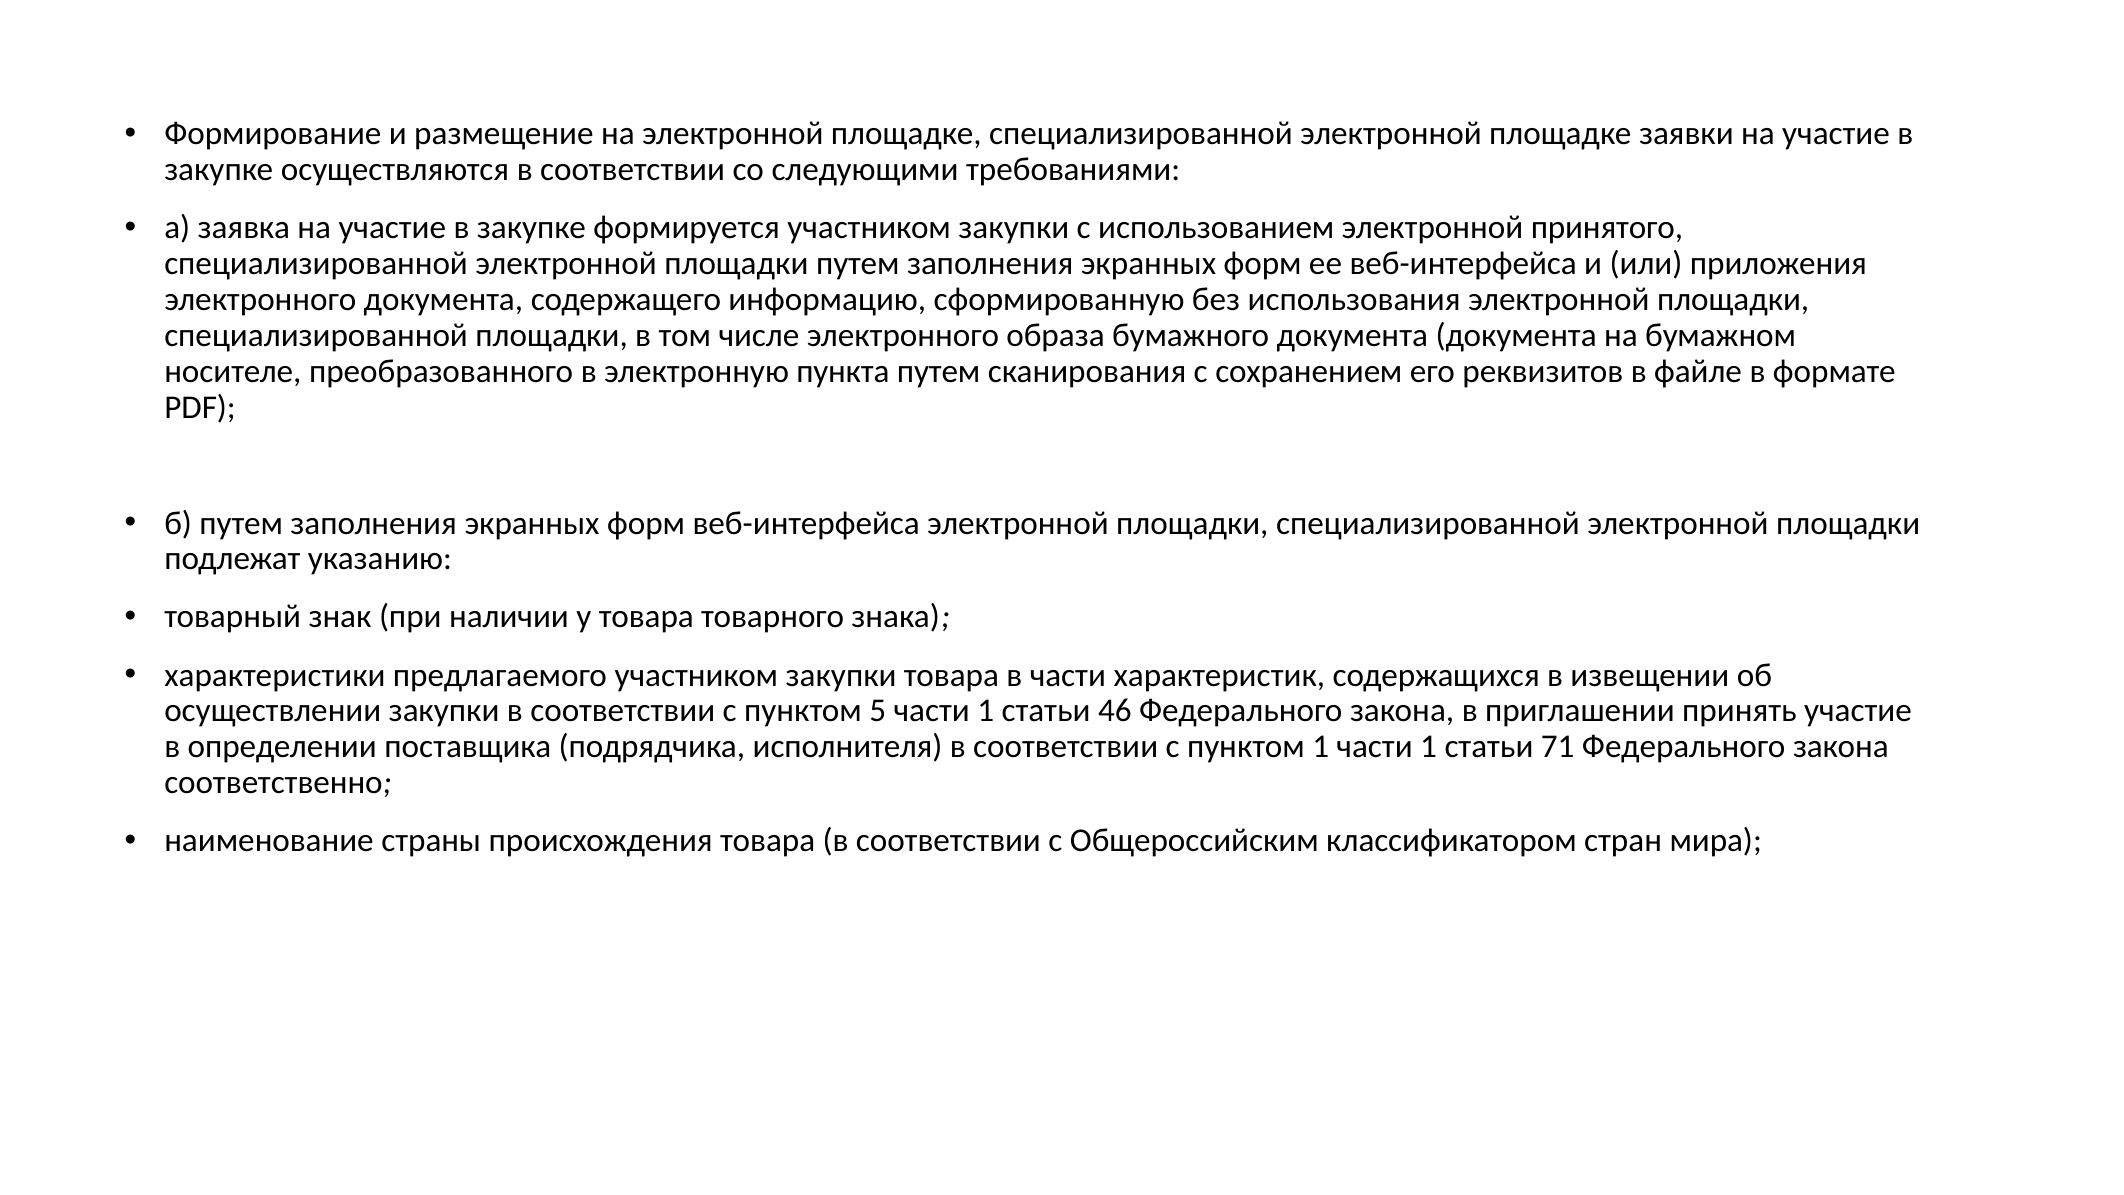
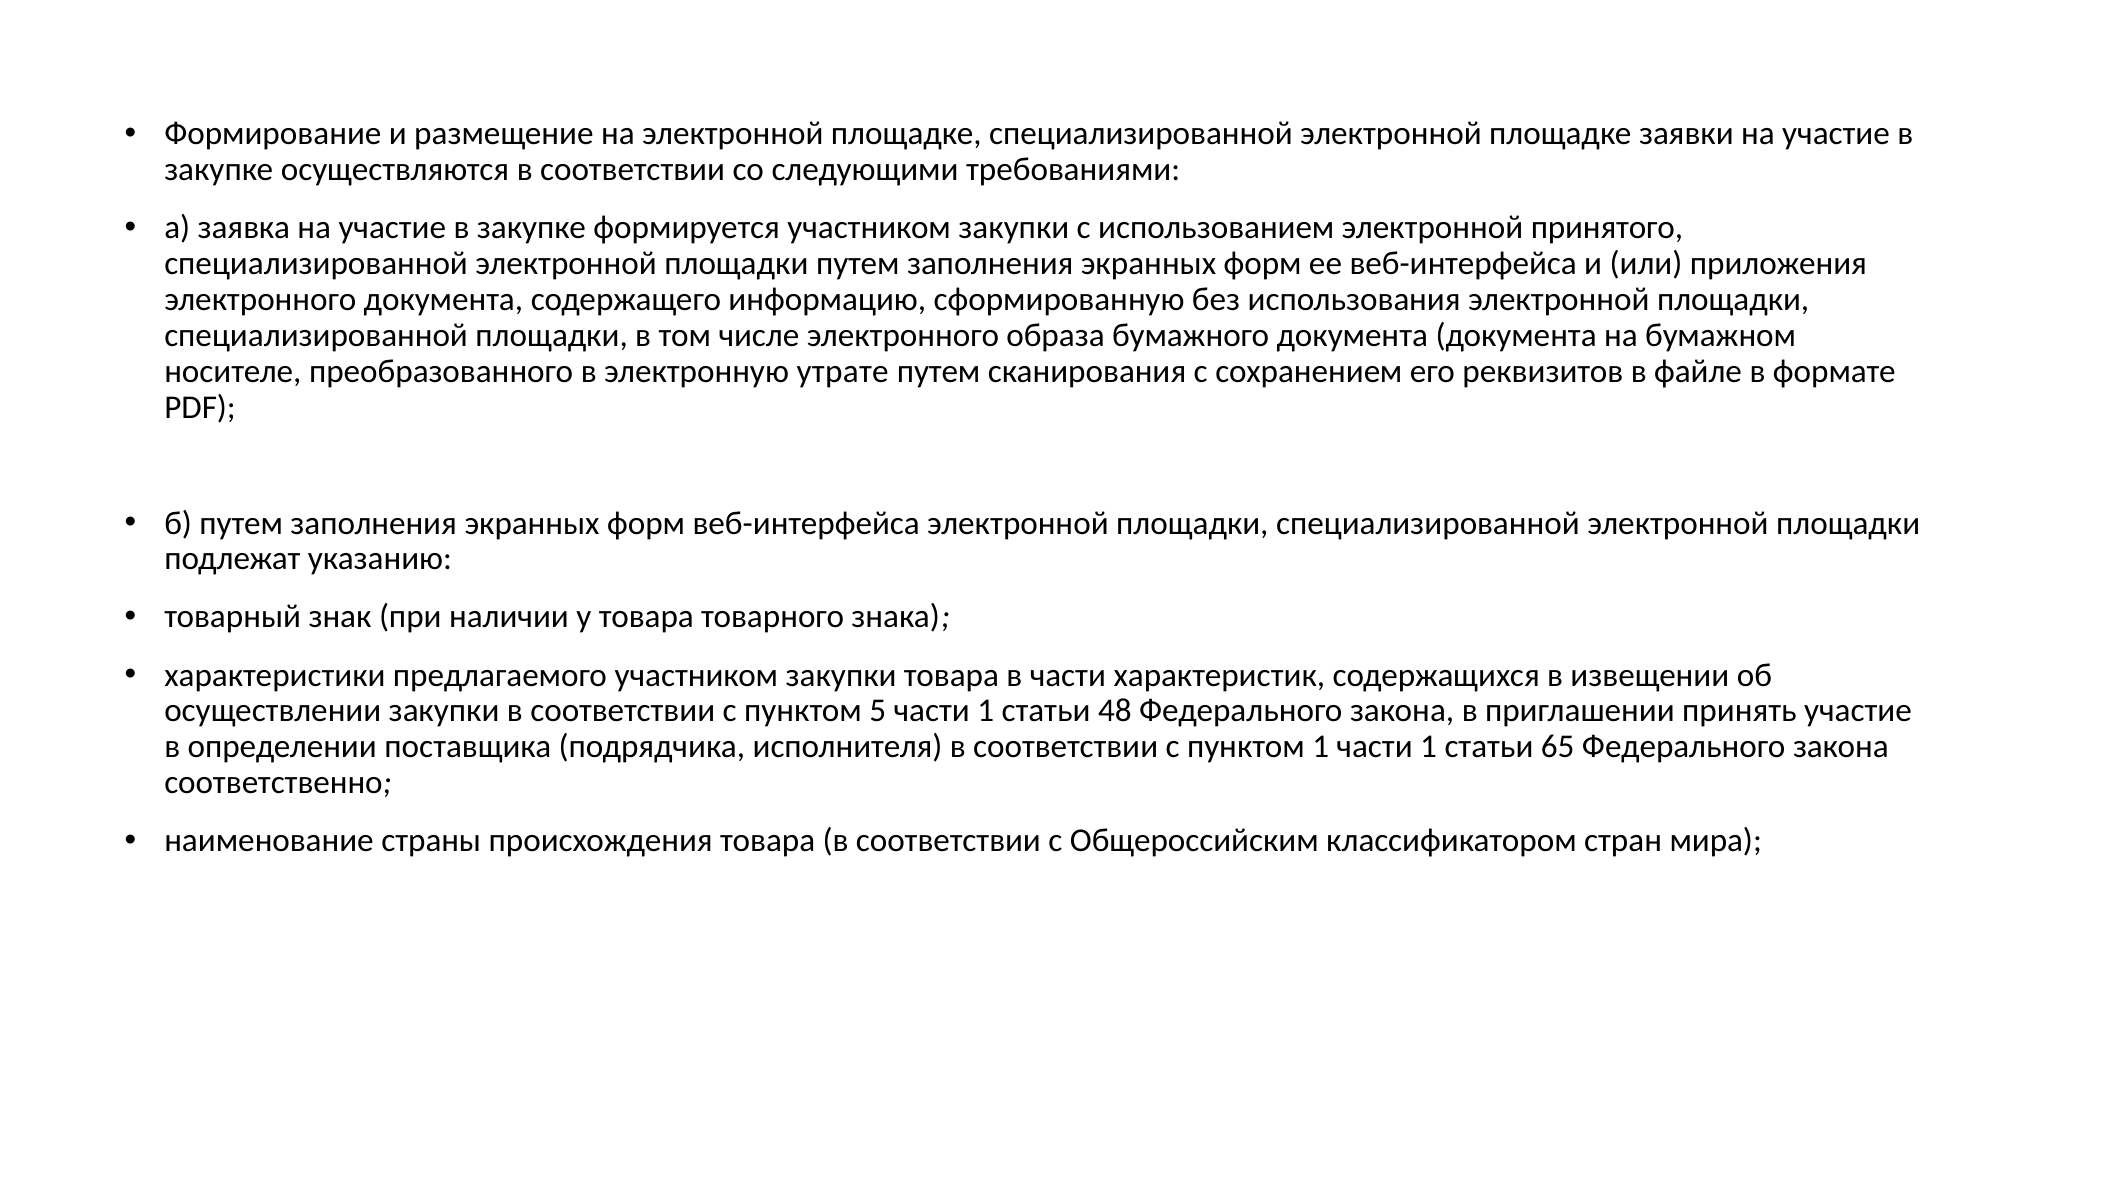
пункта: пункта -> утрате
46: 46 -> 48
71: 71 -> 65
